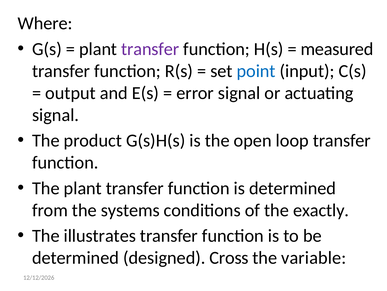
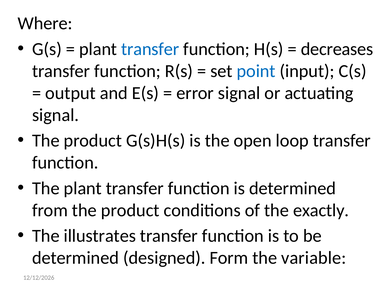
transfer at (150, 49) colour: purple -> blue
measured: measured -> decreases
from the systems: systems -> product
Cross: Cross -> Form
